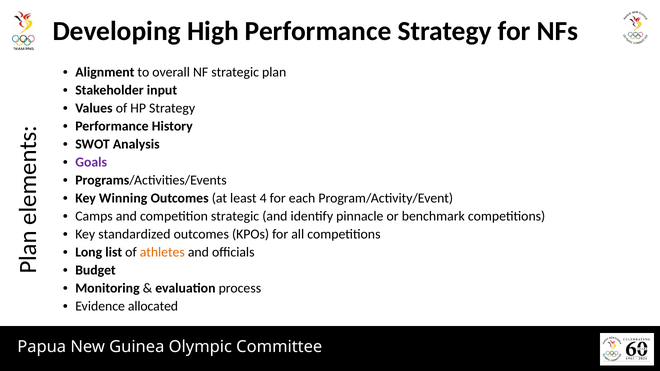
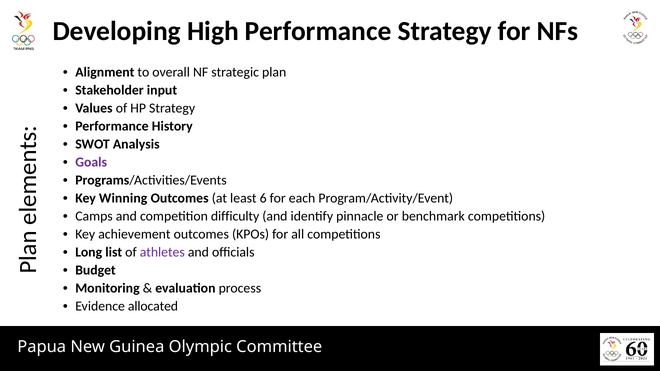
4: 4 -> 6
competition strategic: strategic -> difficulty
standardized: standardized -> achievement
athletes colour: orange -> purple
